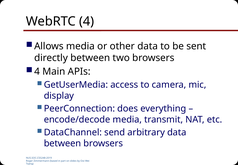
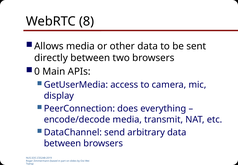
WebRTC 4: 4 -> 8
4 at (37, 71): 4 -> 0
